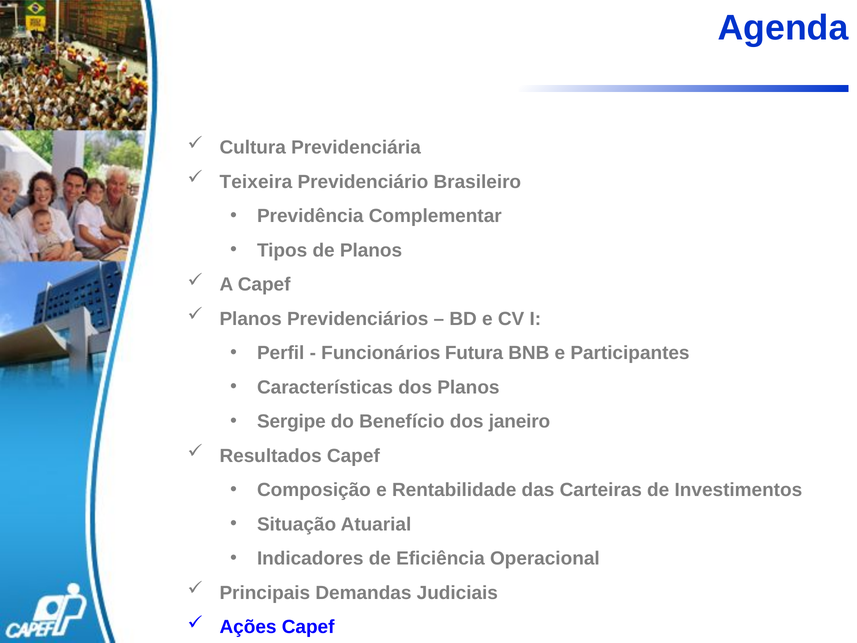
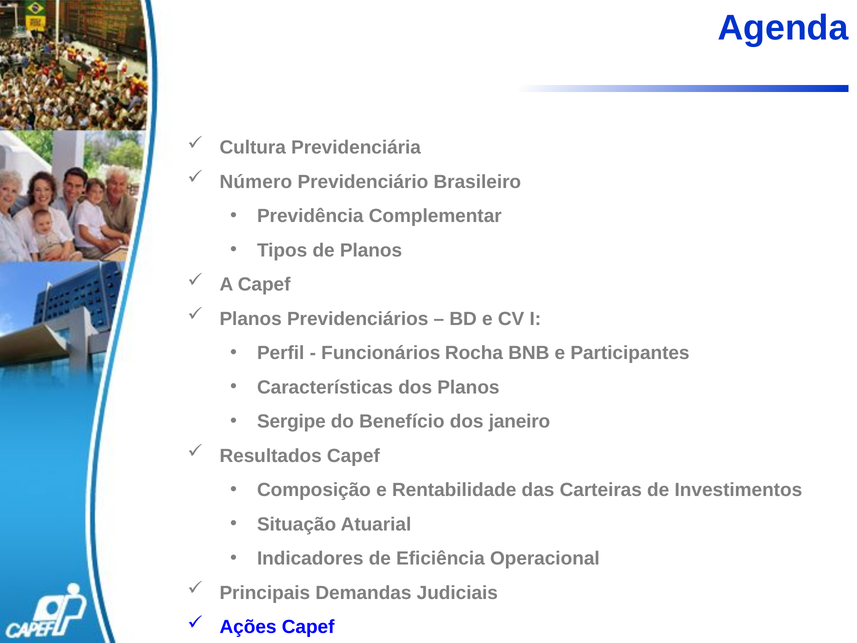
Teixeira: Teixeira -> Número
Futura: Futura -> Rocha
